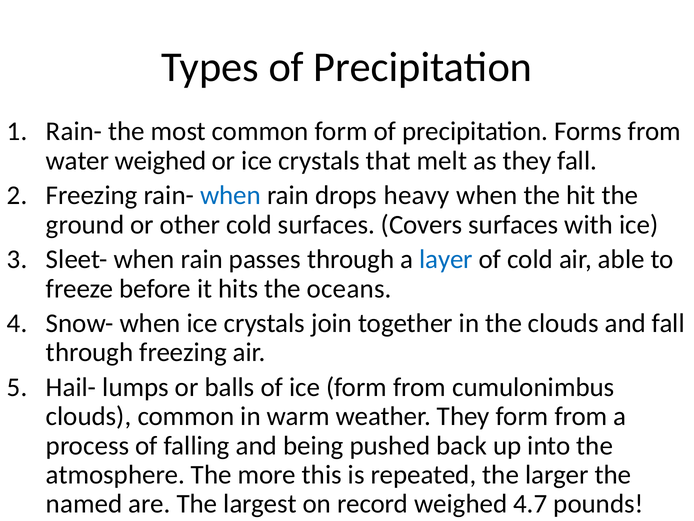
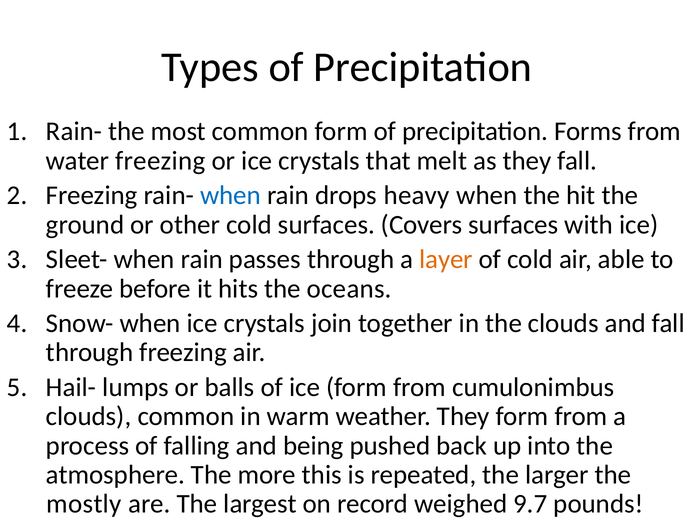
water weighed: weighed -> freezing
layer colour: blue -> orange
named: named -> mostly
4.7: 4.7 -> 9.7
